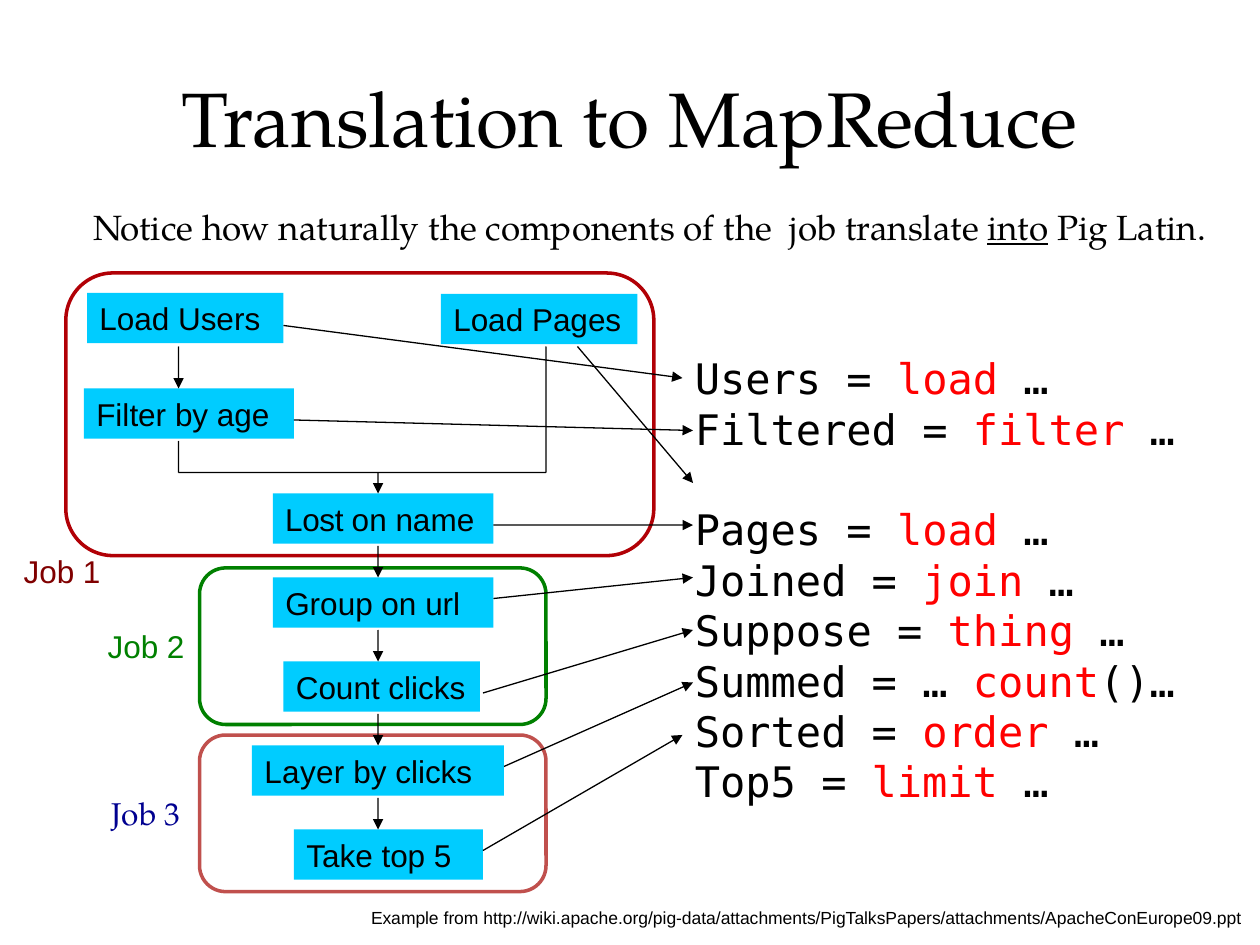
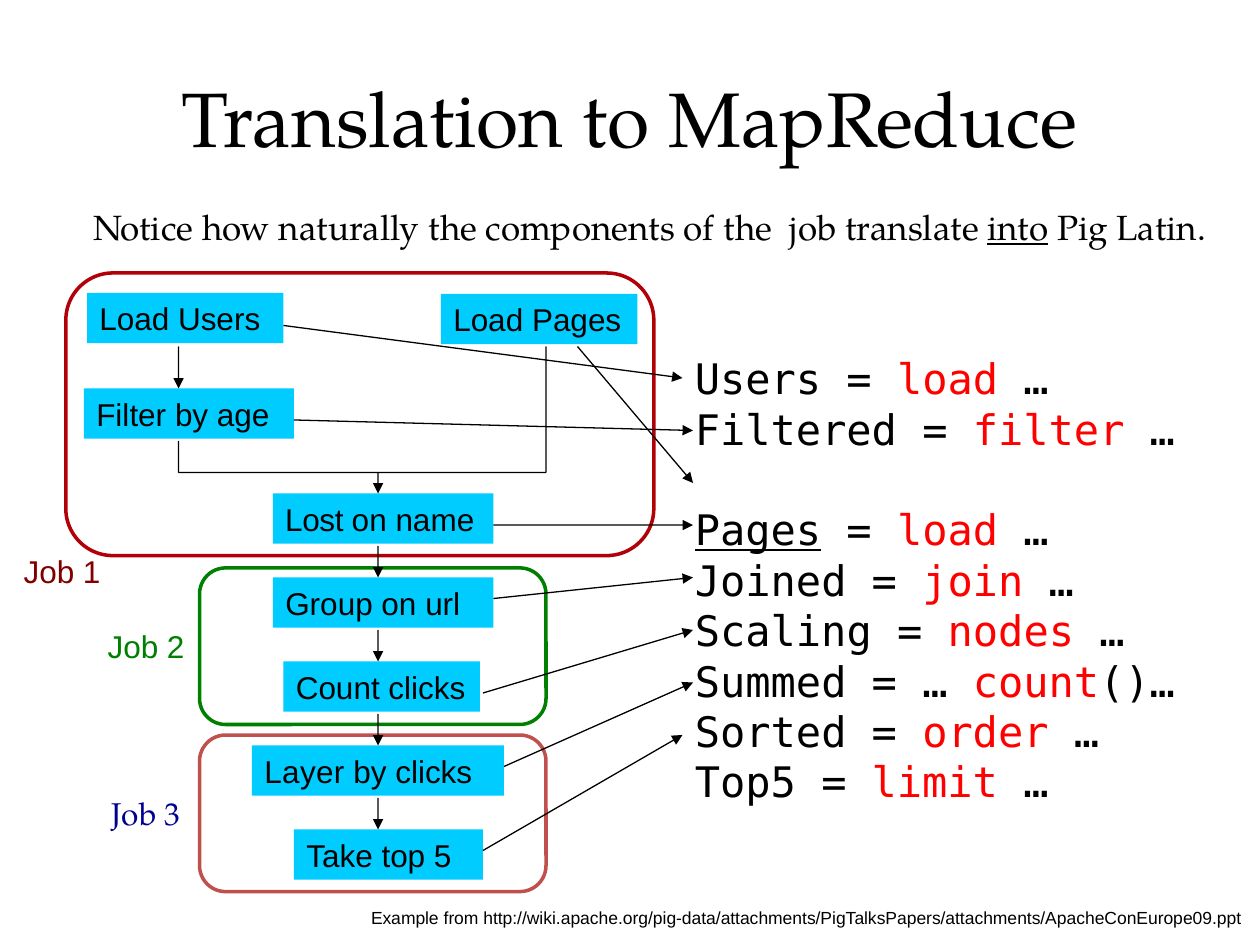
Pages at (758, 532) underline: none -> present
Suppose: Suppose -> Scaling
thing: thing -> nodes
